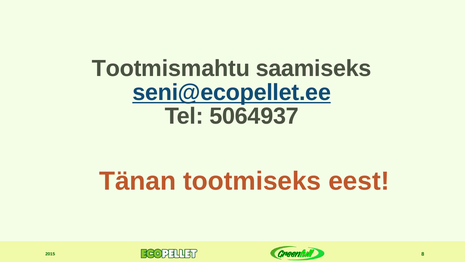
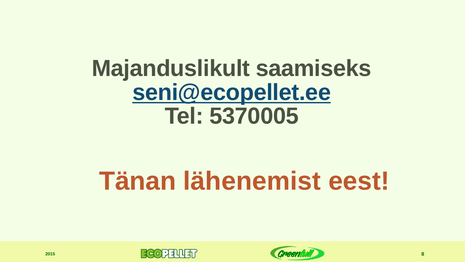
Tootmismahtu: Tootmismahtu -> Majanduslikult
5064937: 5064937 -> 5370005
tootmiseks: tootmiseks -> lähenemist
